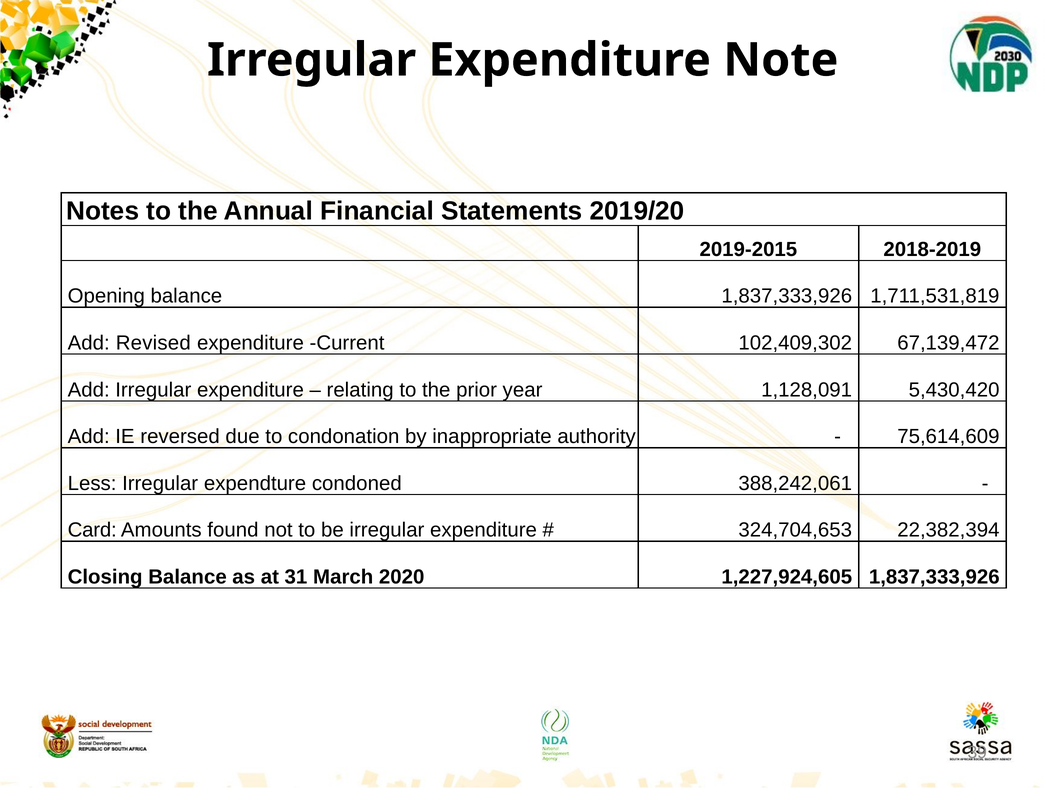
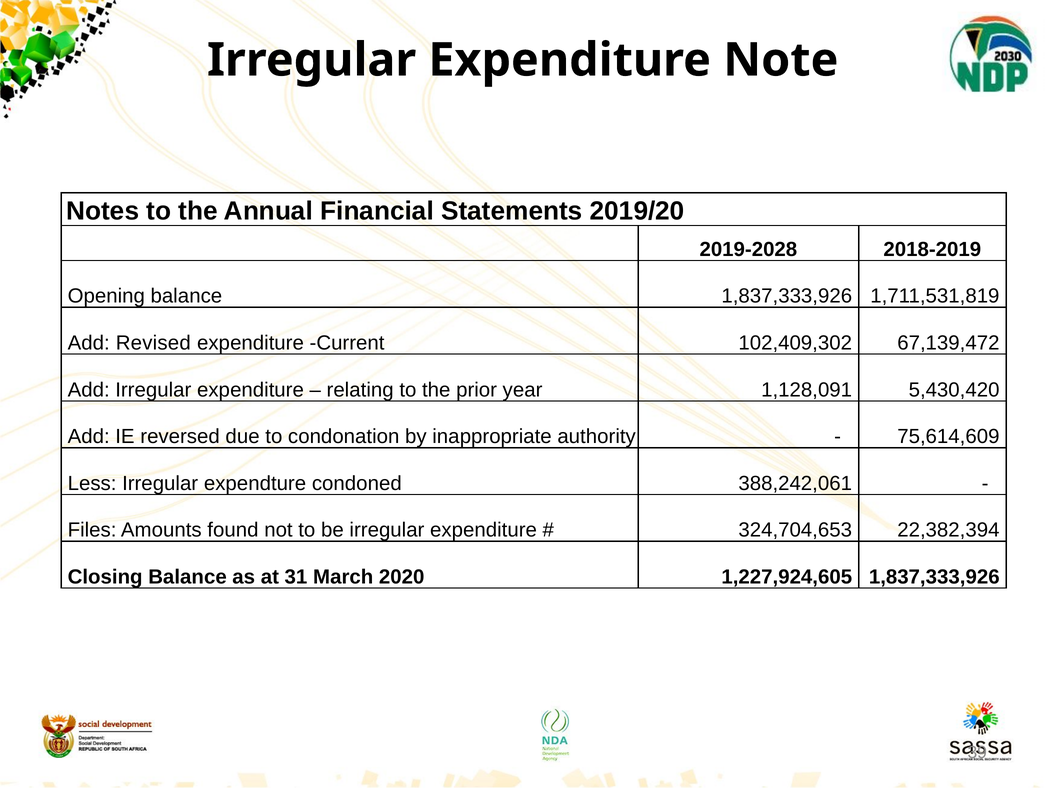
2019-2015: 2019-2015 -> 2019-2028
Card: Card -> Files
